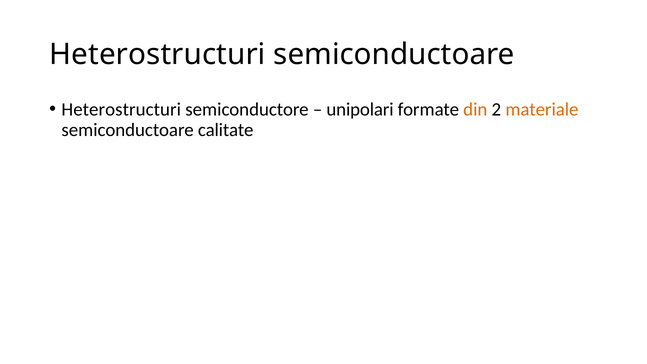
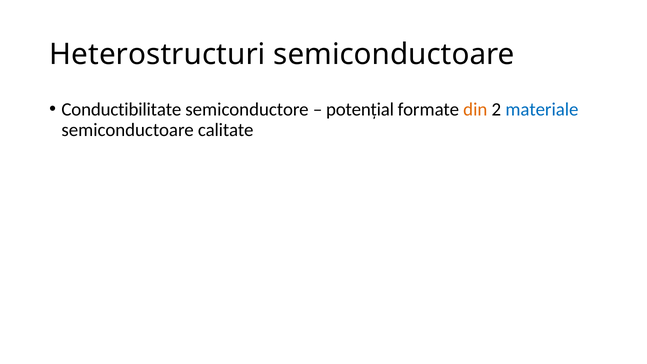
Heterostructuri at (121, 109): Heterostructuri -> Conductibilitate
unipolari: unipolari -> potențial
materiale colour: orange -> blue
